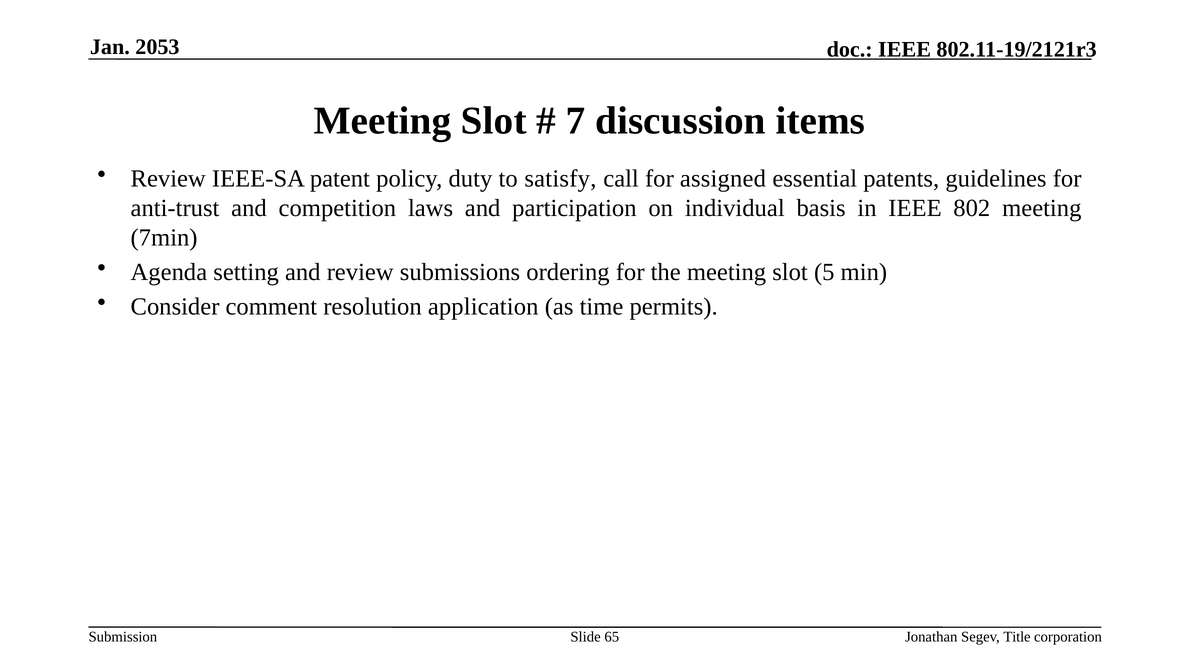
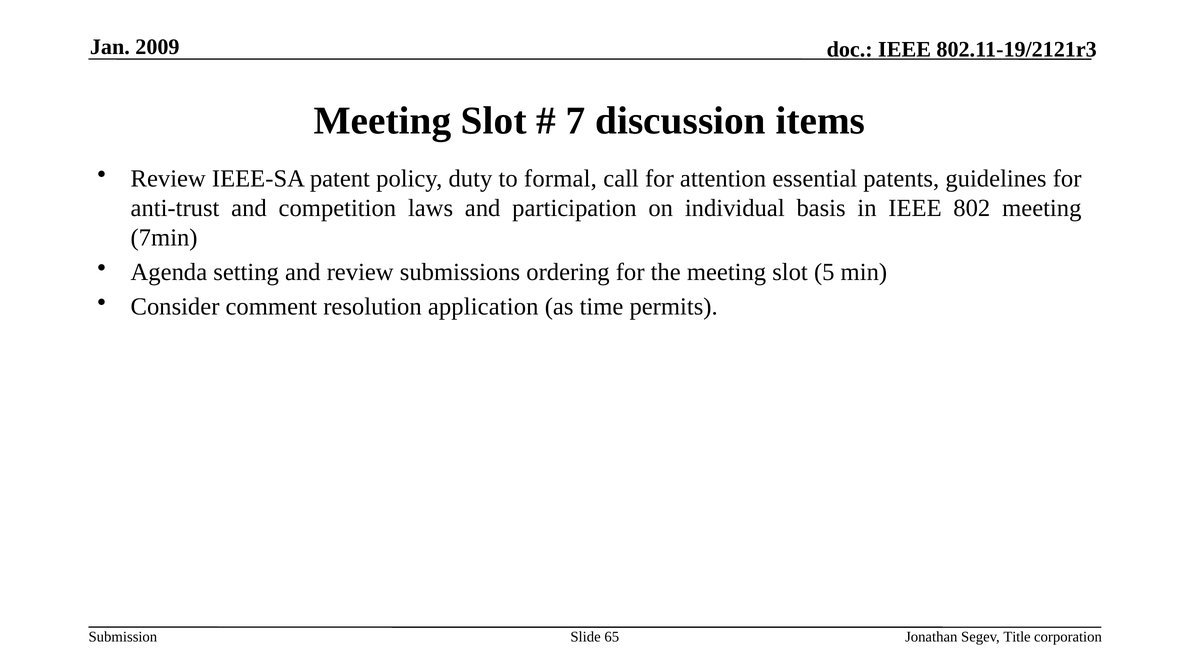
2053: 2053 -> 2009
satisfy: satisfy -> formal
assigned: assigned -> attention
